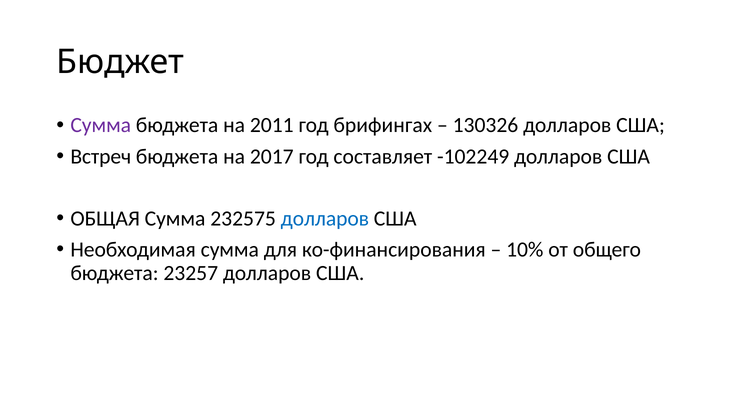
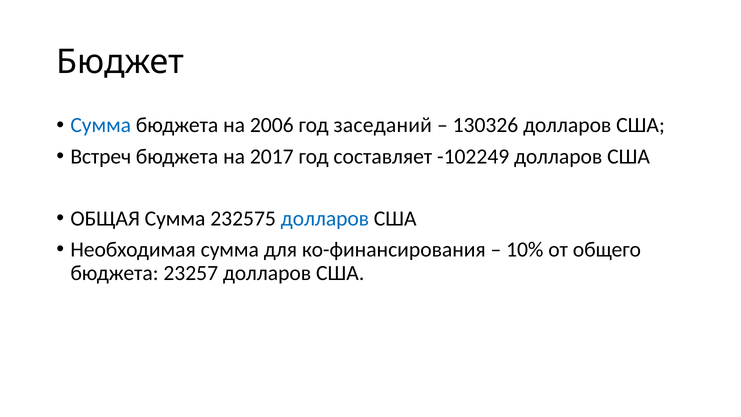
Сумма at (101, 125) colour: purple -> blue
2011: 2011 -> 2006
брифингах: брифингах -> заседаний
